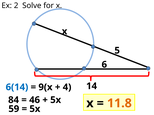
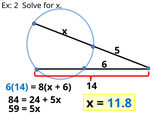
9(x: 9(x -> 8(x
4 at (67, 88): 4 -> 6
46: 46 -> 24
11.8 colour: orange -> blue
